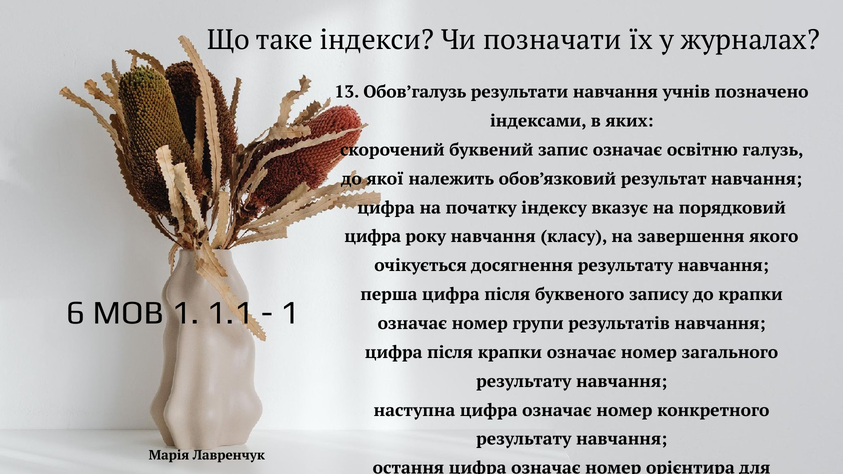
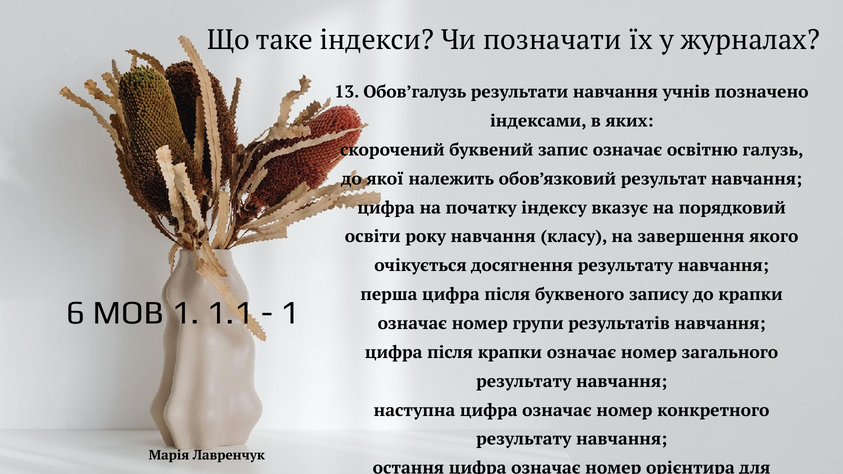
цифра at (373, 237): цифра -> освіти
